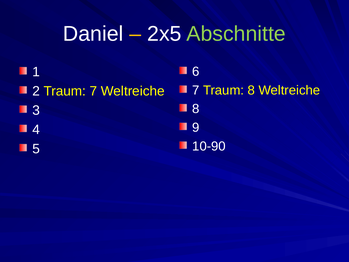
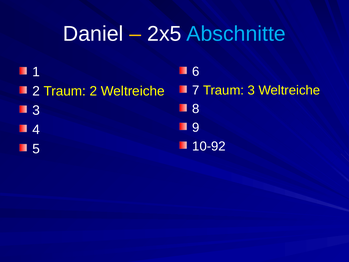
Abschnitte colour: light green -> light blue
Traum 8: 8 -> 3
Traum 7: 7 -> 2
10-90: 10-90 -> 10-92
